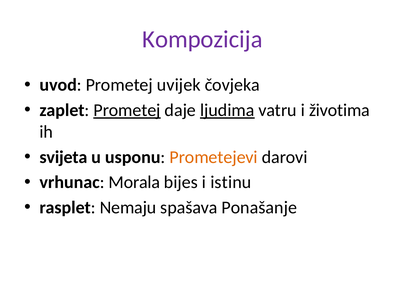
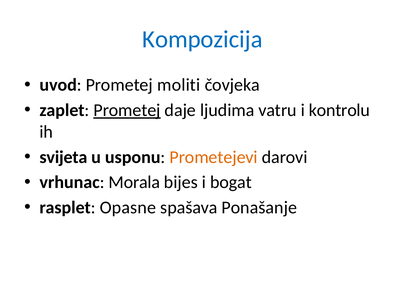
Kompozicija colour: purple -> blue
uvijek: uvijek -> moliti
ljudima underline: present -> none
životima: životima -> kontrolu
istinu: istinu -> bogat
Nemaju: Nemaju -> Opasne
